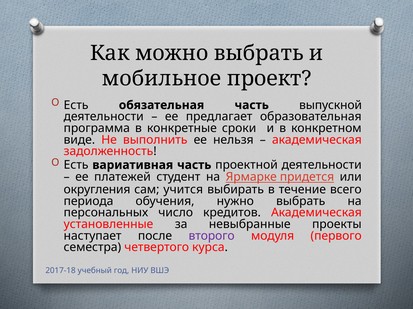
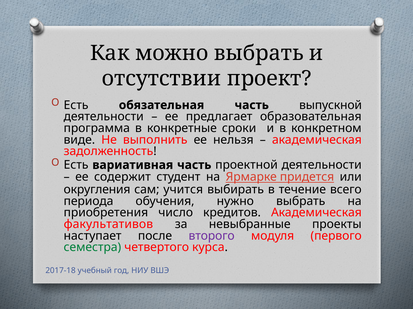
мобильное: мобильное -> отсутствии
платежей: платежей -> содержит
персональных: персональных -> приобретения
установленные: установленные -> факультативов
семестра colour: black -> green
